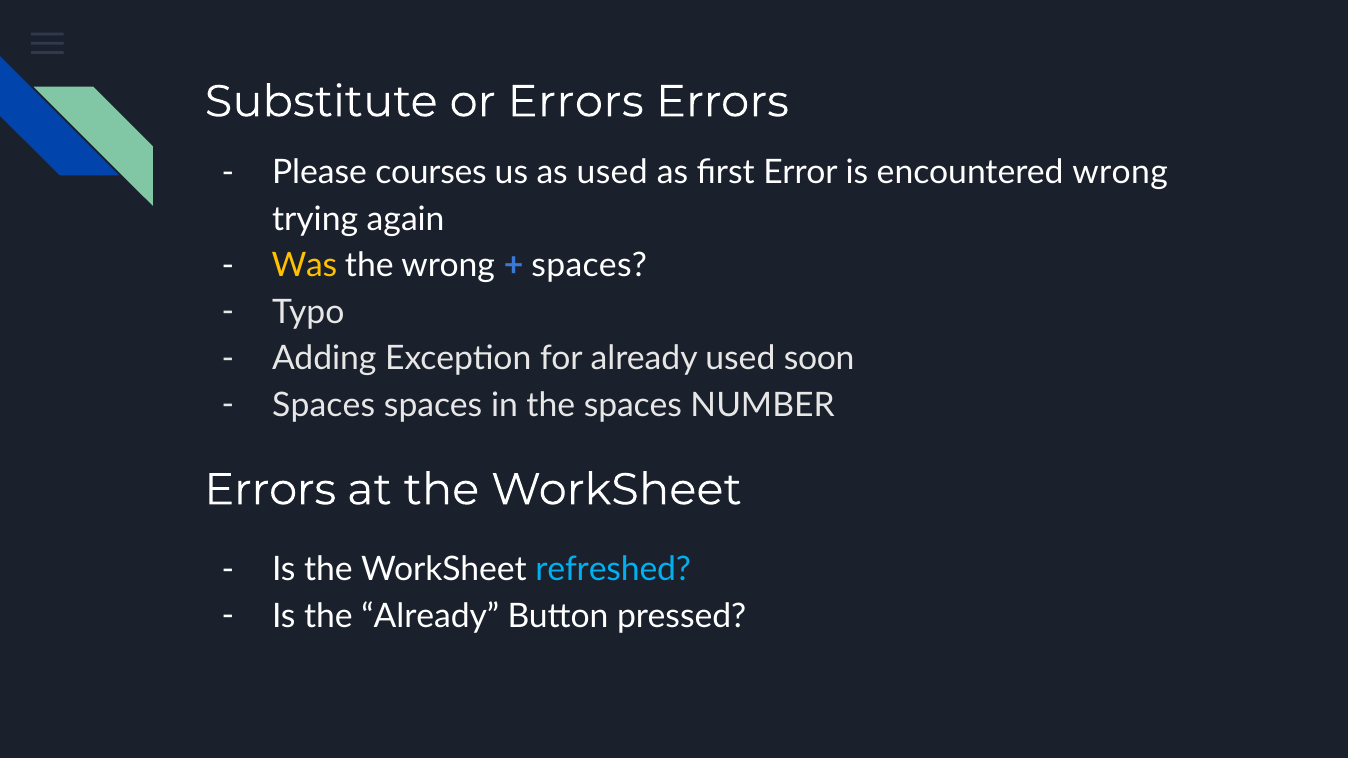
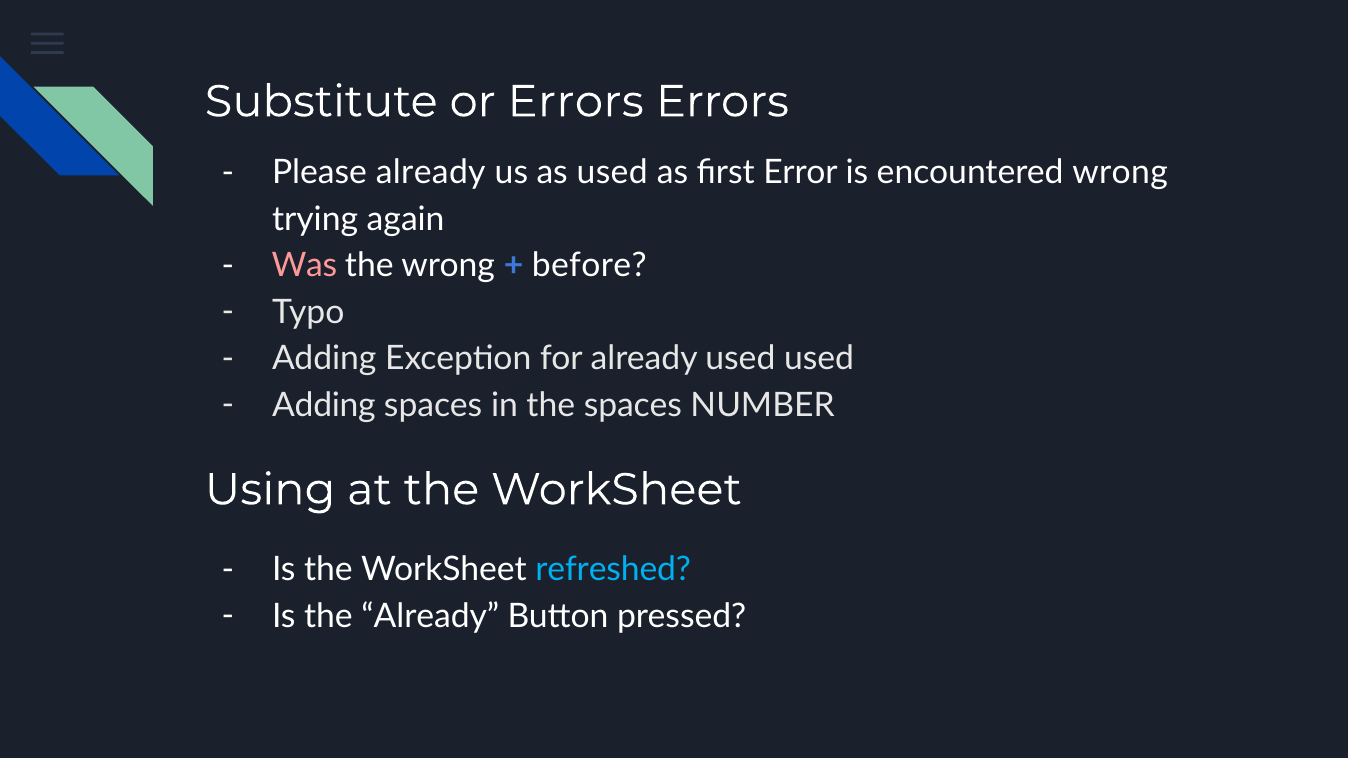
Please courses: courses -> already
Was colour: yellow -> pink
spaces at (589, 266): spaces -> before
used soon: soon -> used
Spaces at (324, 405): Spaces -> Adding
Errors at (270, 490): Errors -> Using
